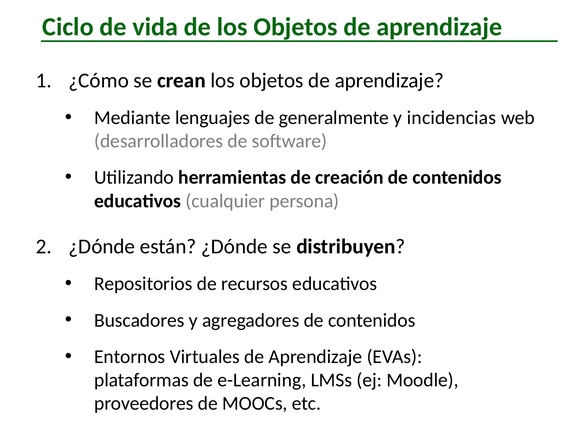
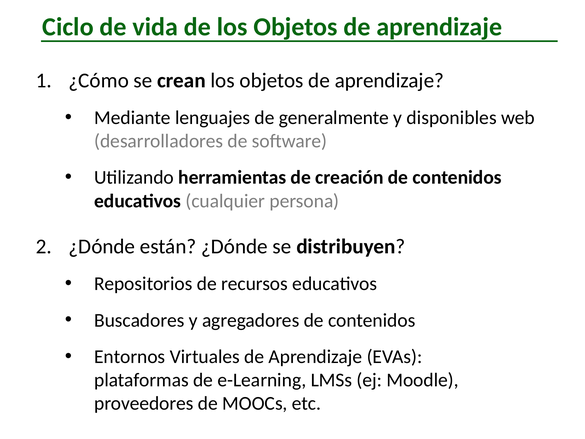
incidencias: incidencias -> disponibles
